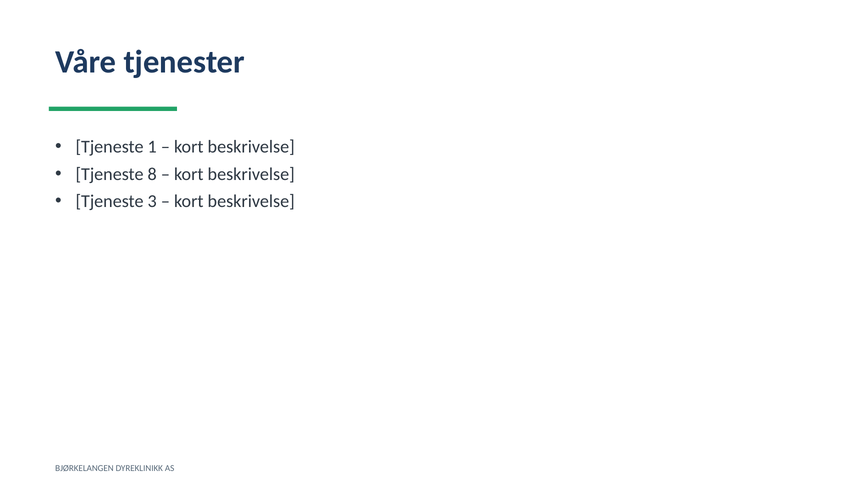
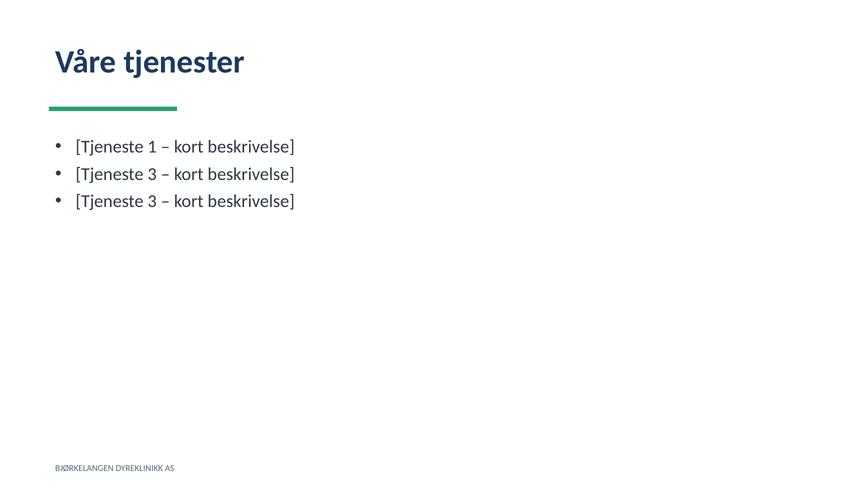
8 at (152, 174): 8 -> 3
